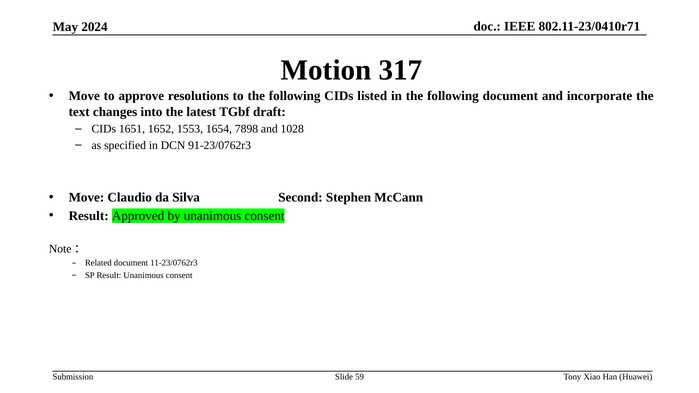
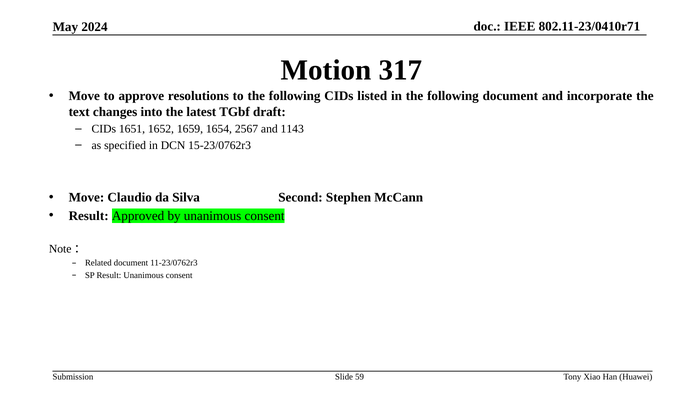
1553: 1553 -> 1659
7898: 7898 -> 2567
1028: 1028 -> 1143
91-23/0762r3: 91-23/0762r3 -> 15-23/0762r3
